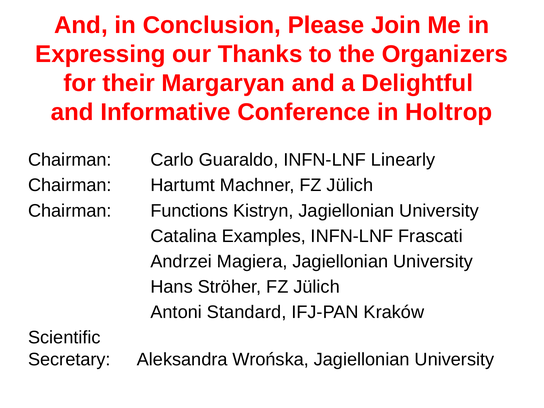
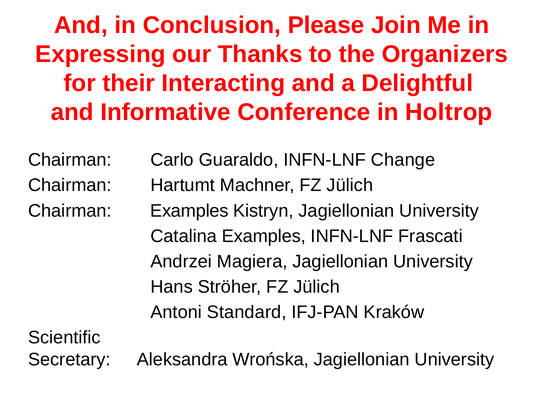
Margaryan: Margaryan -> Interacting
Linearly: Linearly -> Change
Chairman Functions: Functions -> Examples
